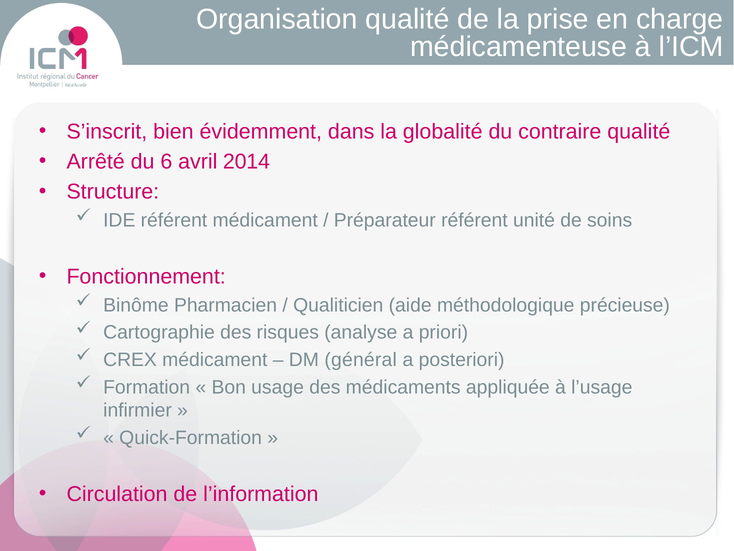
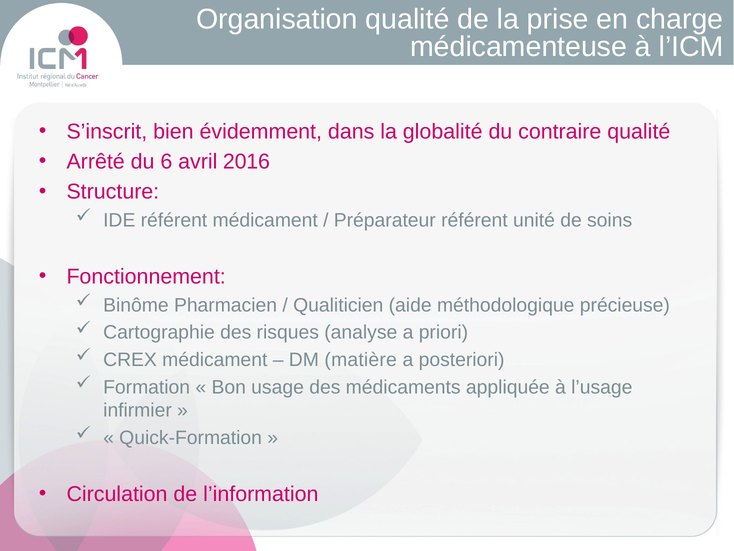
2014: 2014 -> 2016
général: général -> matière
